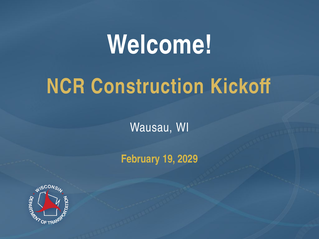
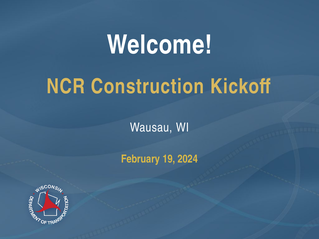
2029: 2029 -> 2024
